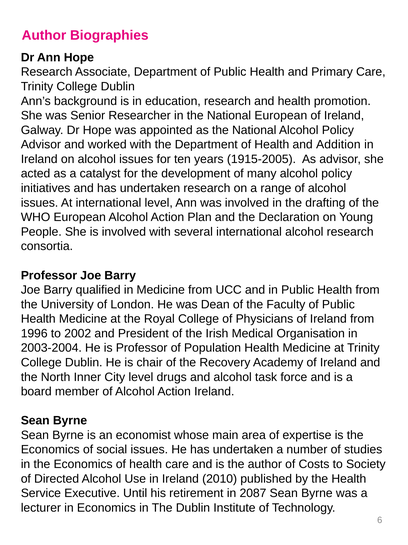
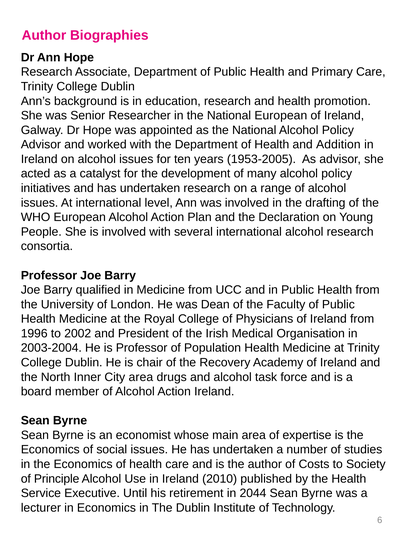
1915-2005: 1915-2005 -> 1953-2005
City level: level -> area
Directed: Directed -> Principle
2087: 2087 -> 2044
